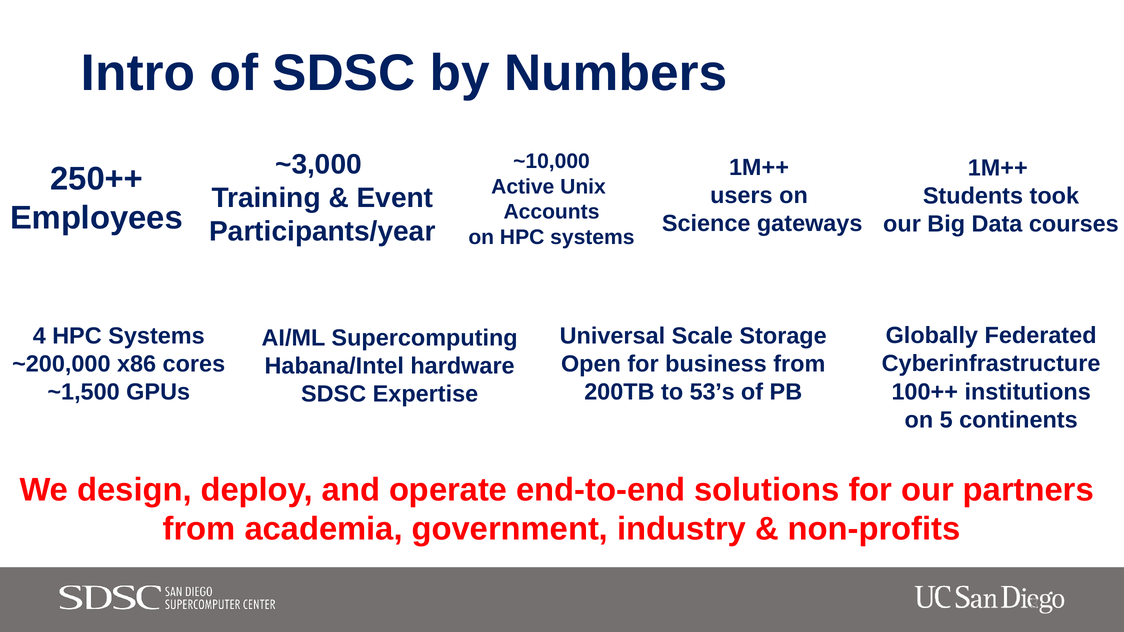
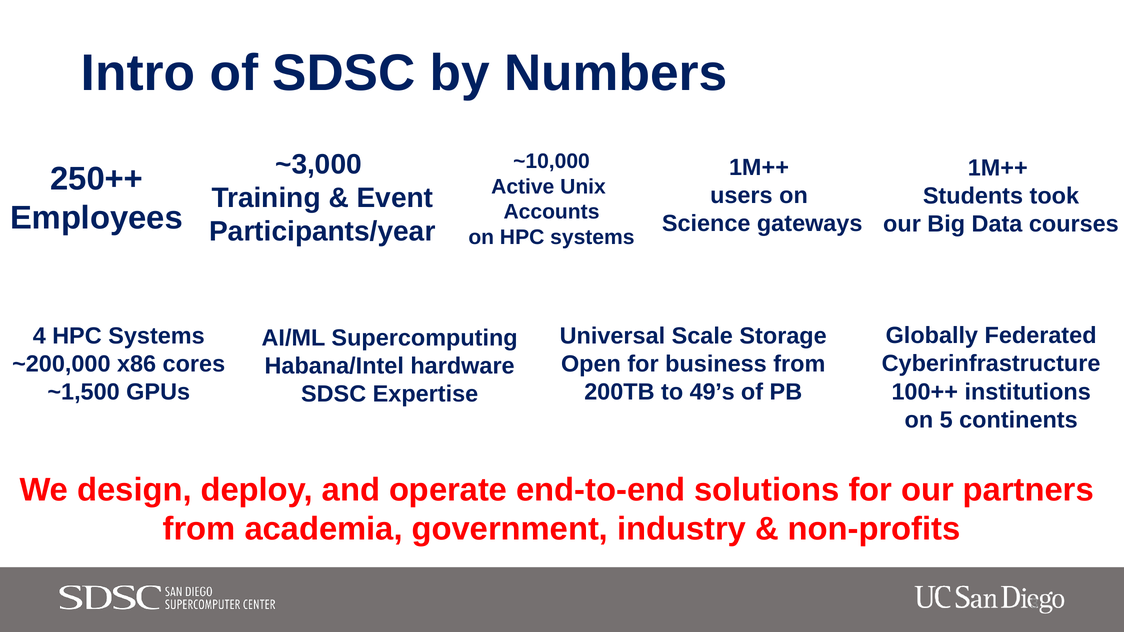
53’s: 53’s -> 49’s
